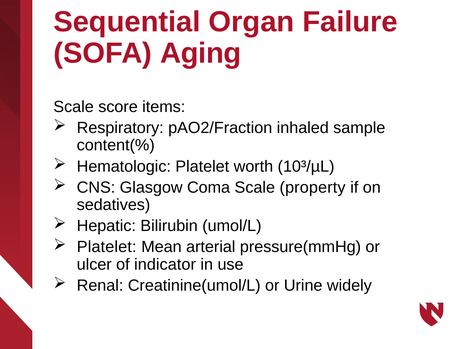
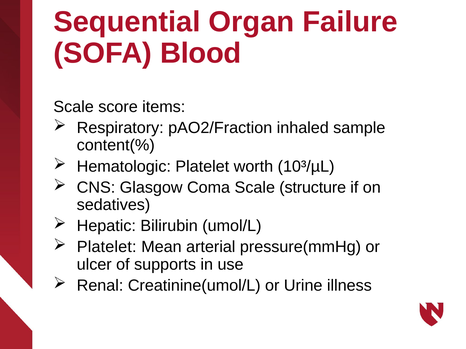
Aging: Aging -> Blood
property: property -> structure
indicator: indicator -> supports
widely: widely -> illness
